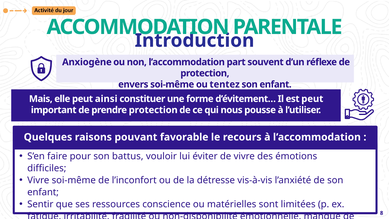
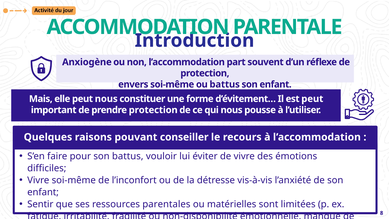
ou tentez: tentez -> battus
peut ainsi: ainsi -> nous
favorable: favorable -> conseiller
conscience: conscience -> parentales
